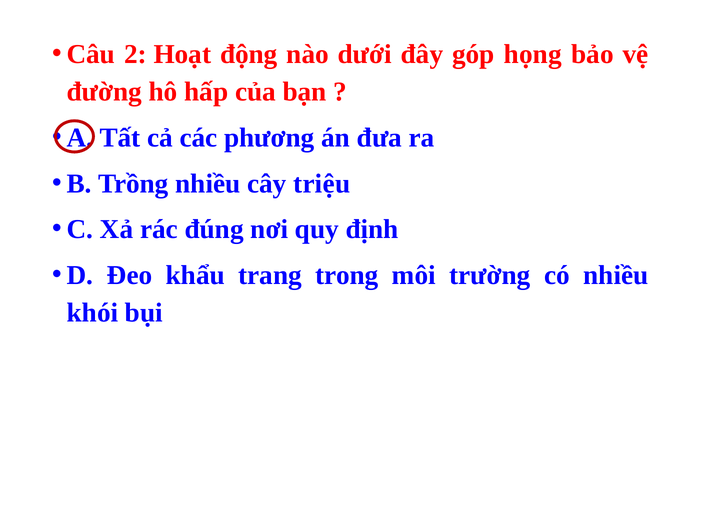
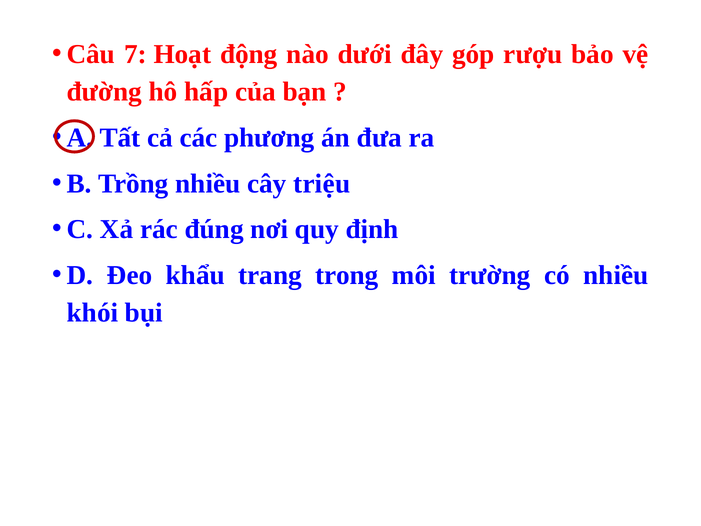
2: 2 -> 7
họng: họng -> rượu
